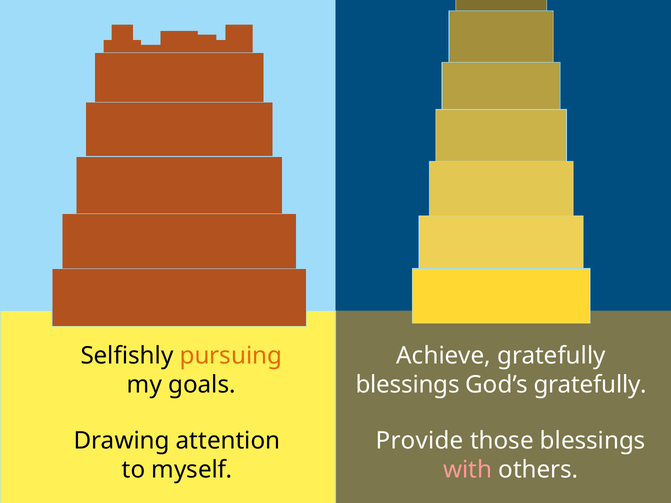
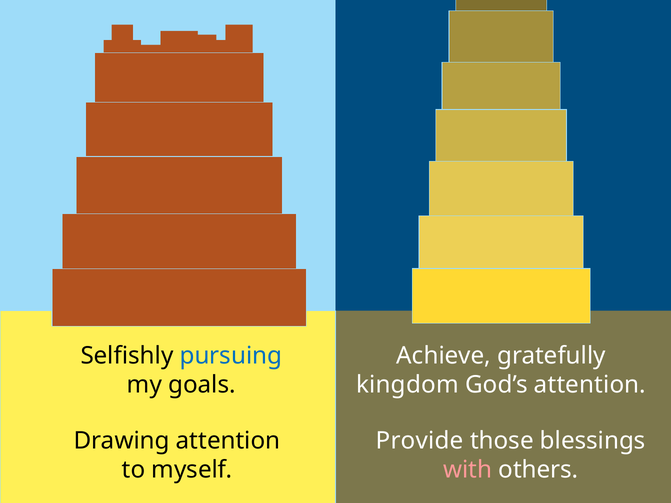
pursuing colour: orange -> blue
blessings at (408, 385): blessings -> kingdom
God’s gratefully: gratefully -> attention
